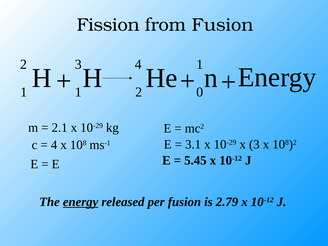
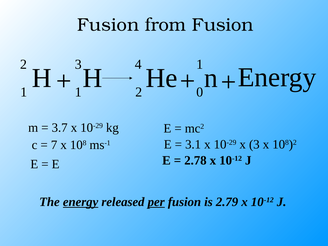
Fission at (108, 25): Fission -> Fusion
2.1: 2.1 -> 3.7
4 at (54, 145): 4 -> 7
5.45: 5.45 -> 2.78
per underline: none -> present
